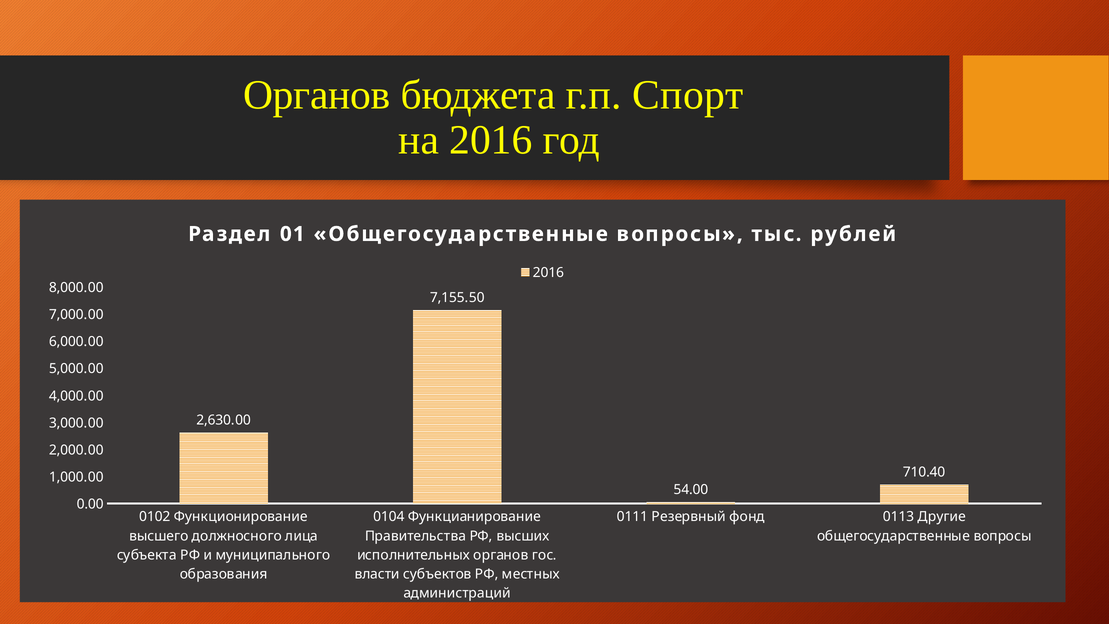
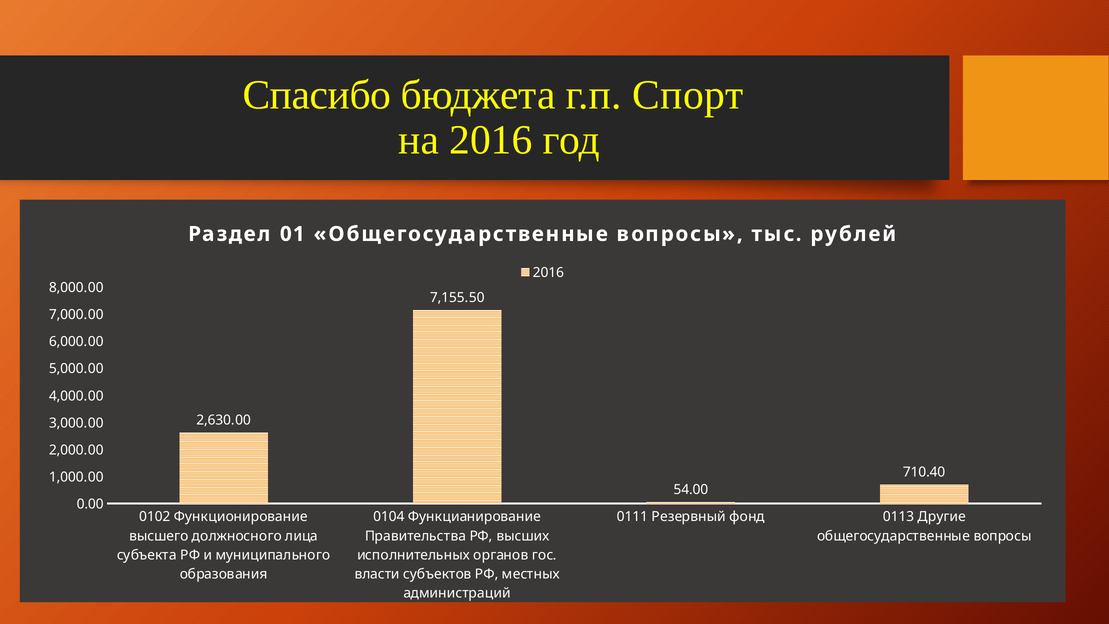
Органов at (317, 95): Органов -> Спасибо
